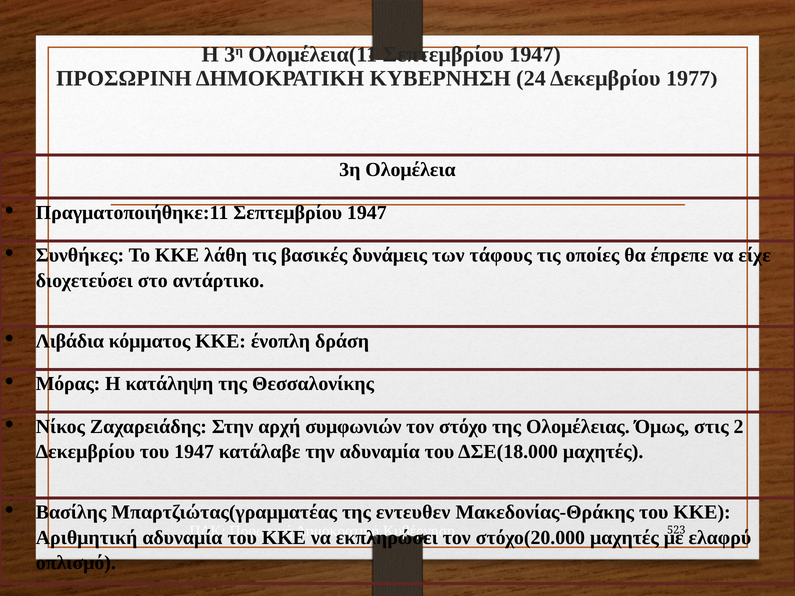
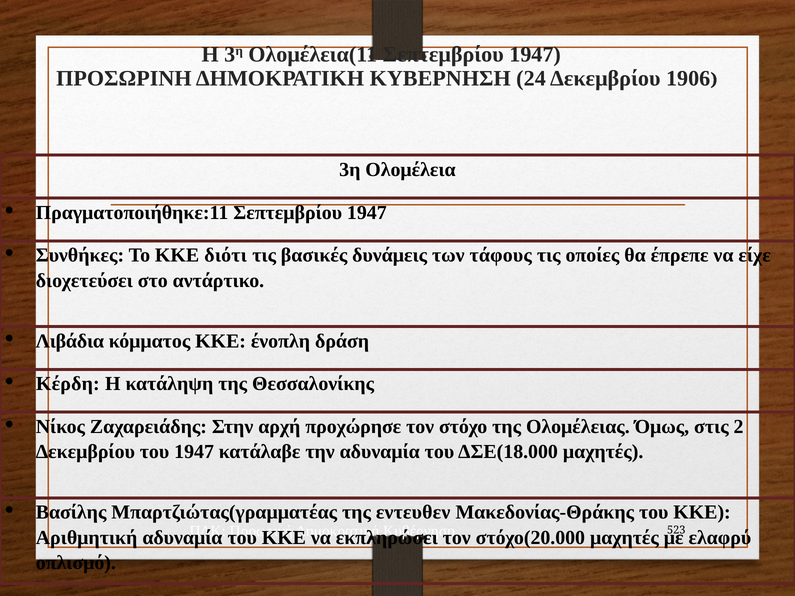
1977: 1977 -> 1906
λάθη: λάθη -> διότι
Μόρας: Μόρας -> Κέρδη
συμφωνιών: συμφωνιών -> προχώρησε
